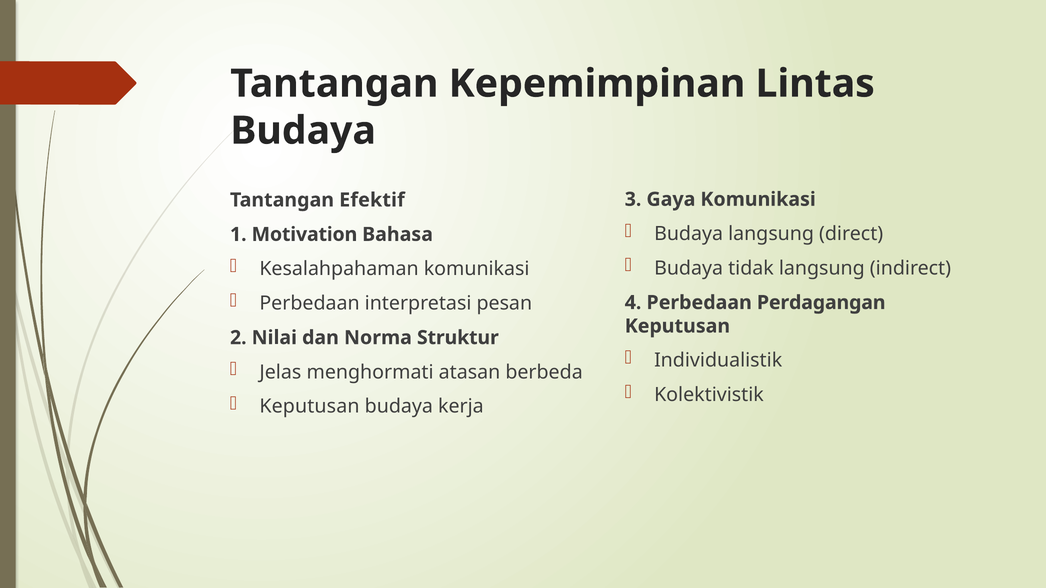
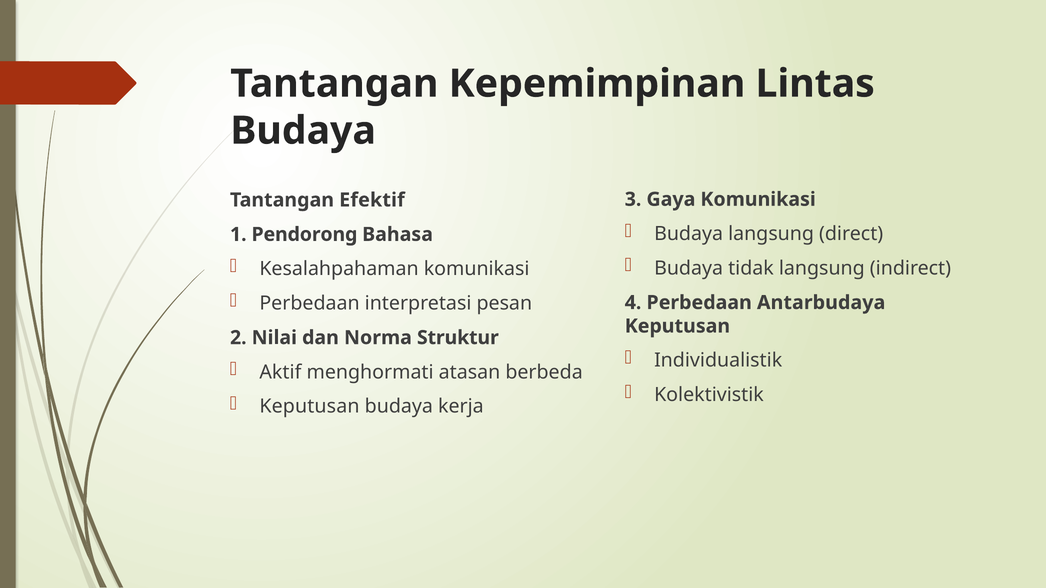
Motivation: Motivation -> Pendorong
Perdagangan: Perdagangan -> Antarbudaya
Jelas: Jelas -> Aktif
